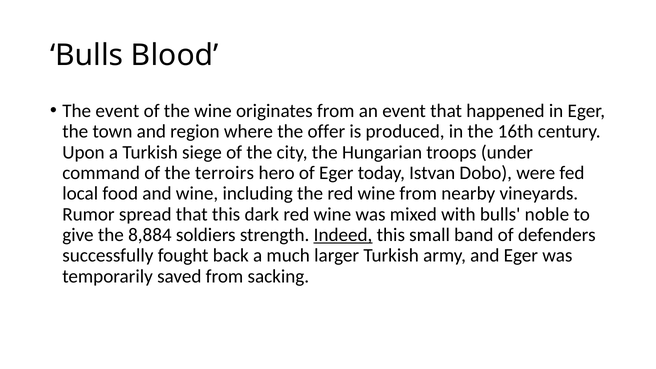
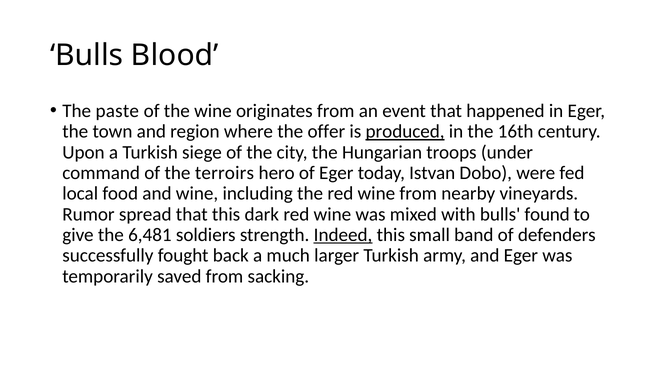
The event: event -> paste
produced underline: none -> present
noble: noble -> found
8,884: 8,884 -> 6,481
